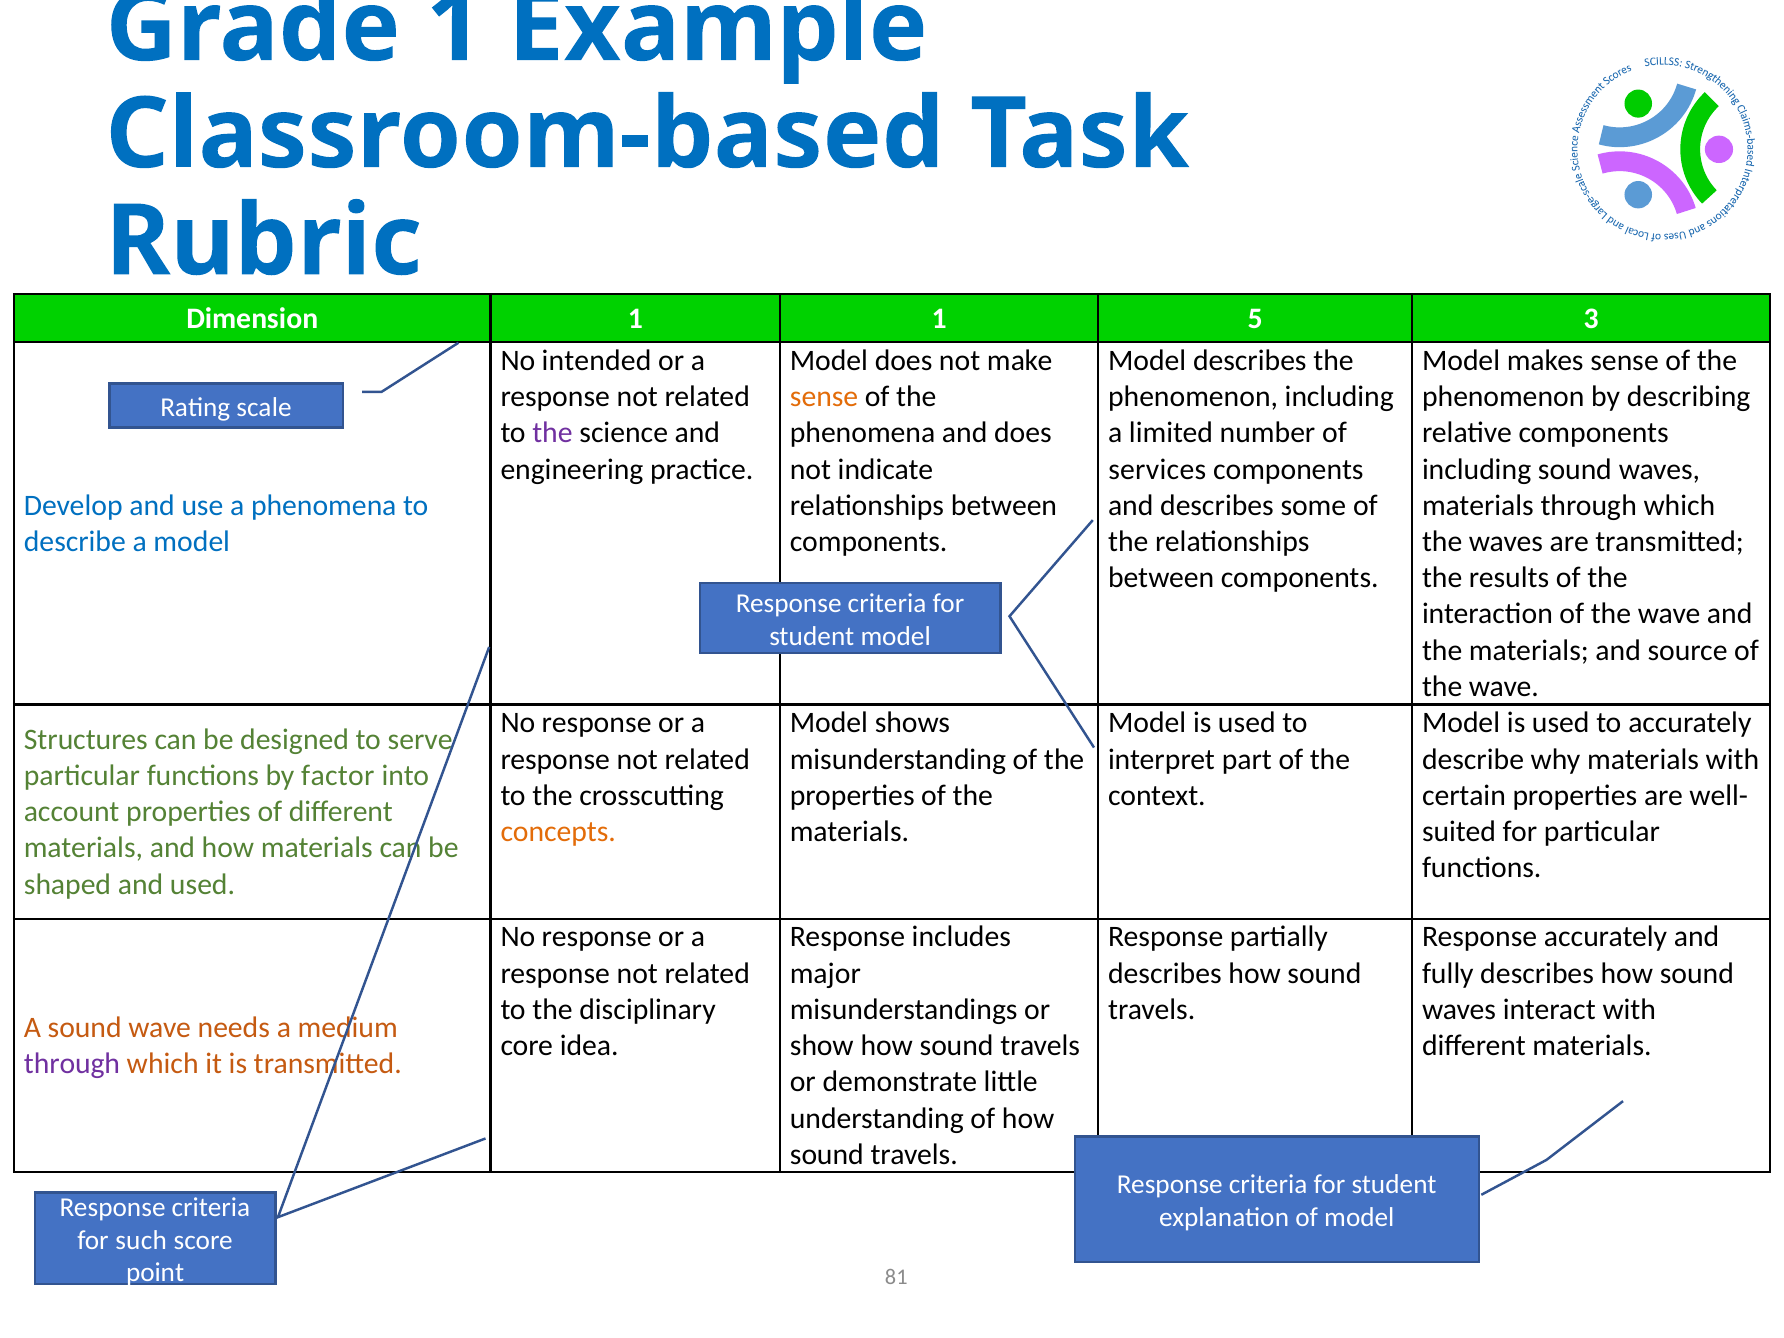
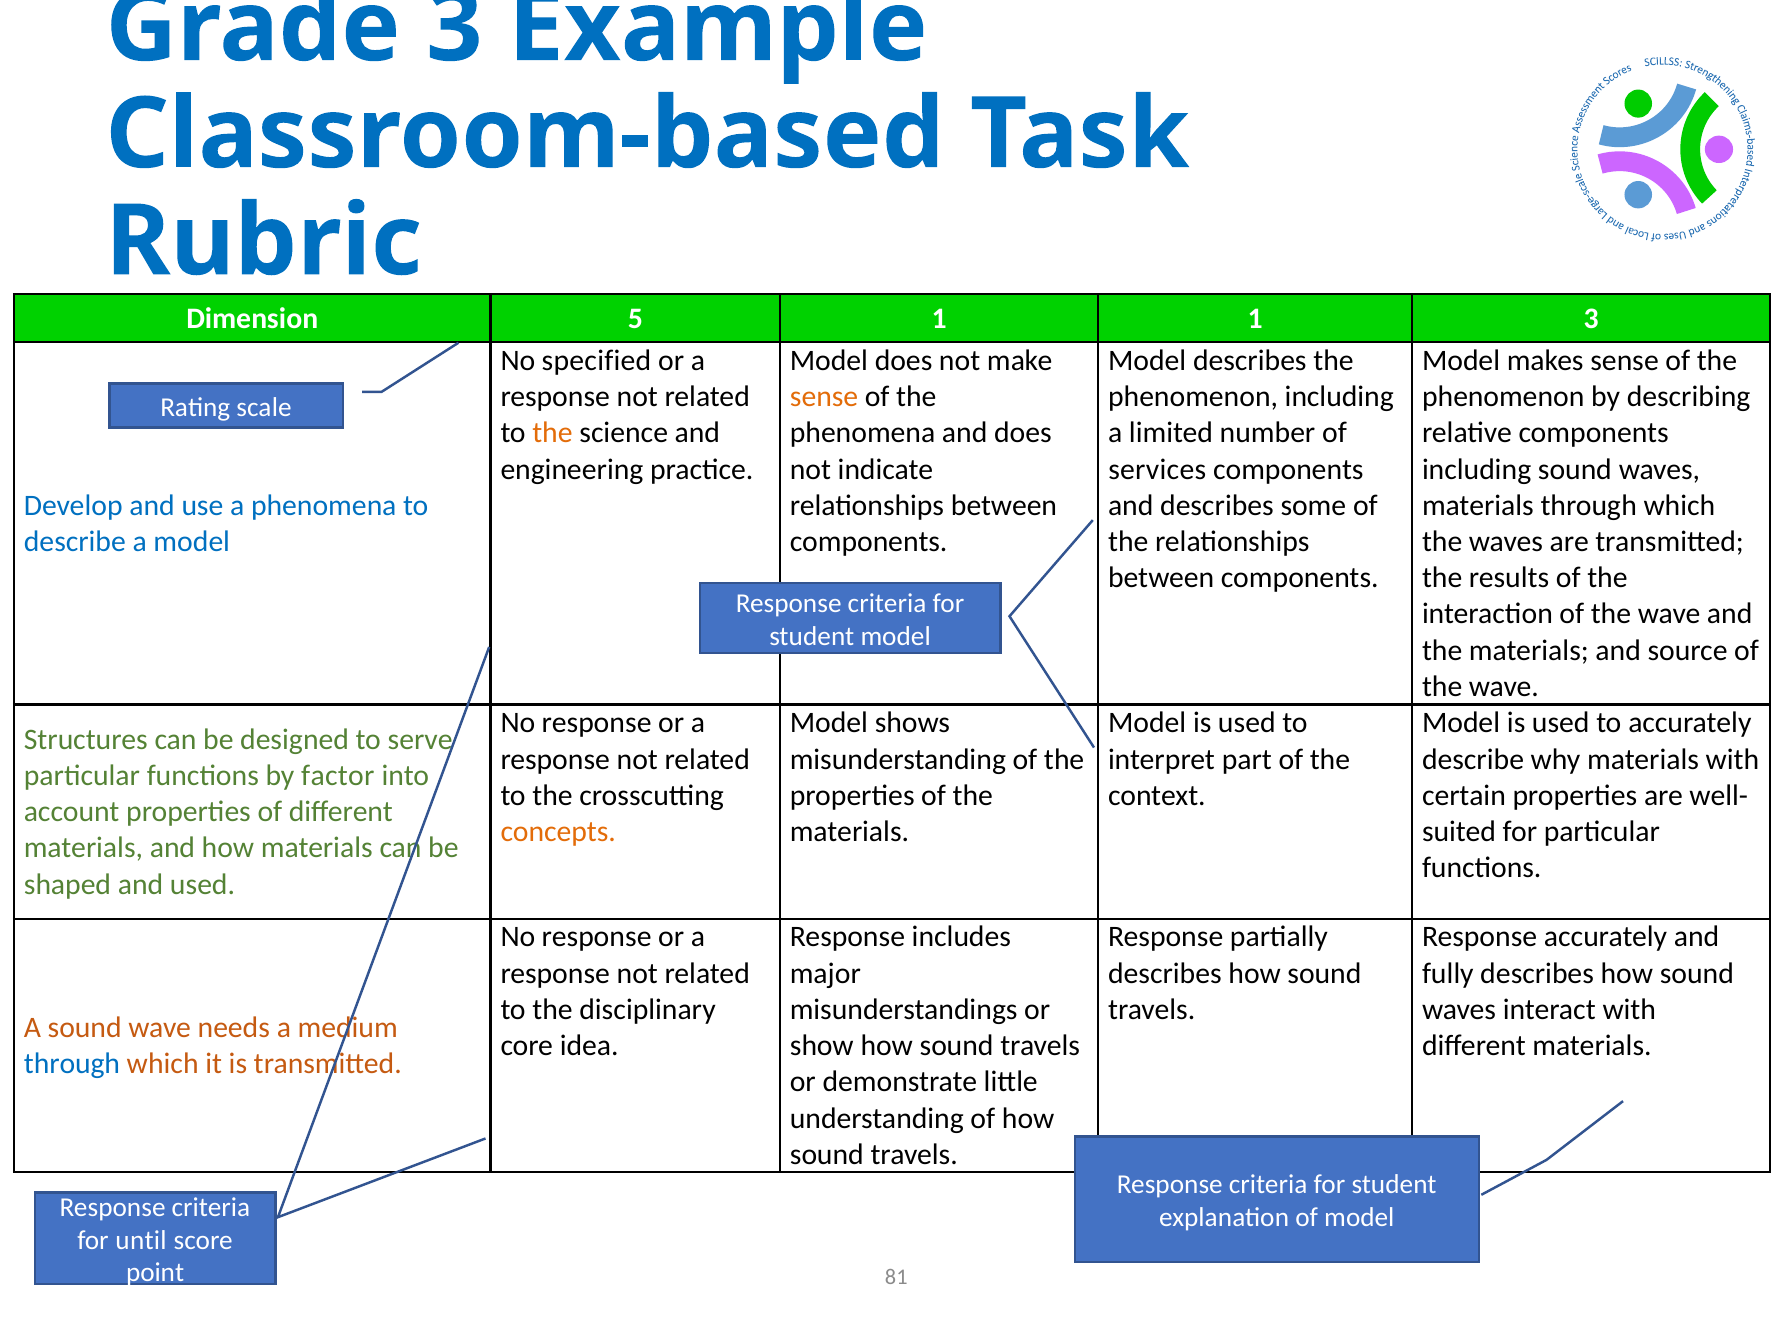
Grade 1: 1 -> 3
1 at (635, 319): 1 -> 5
1 5: 5 -> 1
intended: intended -> specified
the at (552, 433) colour: purple -> orange
through at (72, 1064) colour: purple -> blue
such: such -> until
